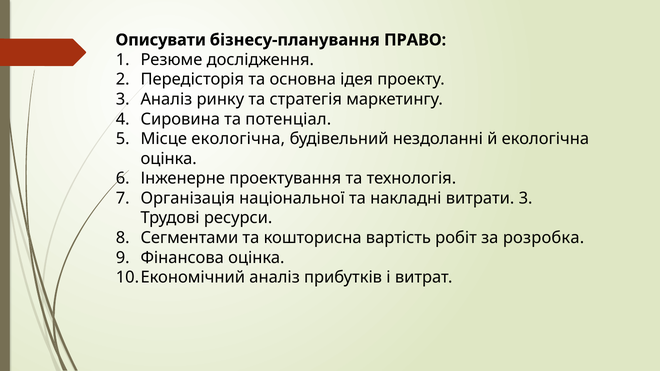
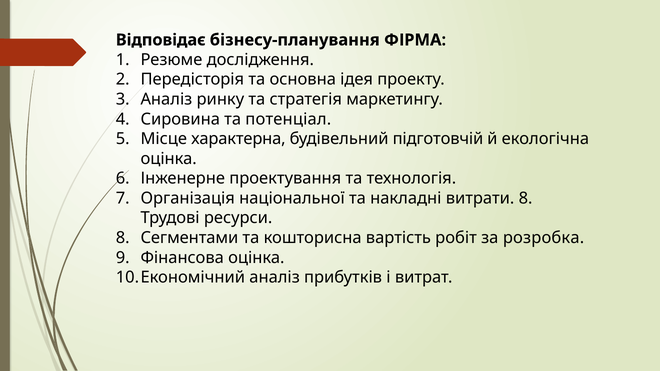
Описувати: Описувати -> Відповідає
ПРАВО: ПРАВО -> ФІРМА
Місце екологічна: екологічна -> характерна
нездоланні: нездоланні -> підготовчій
витрати 3: 3 -> 8
